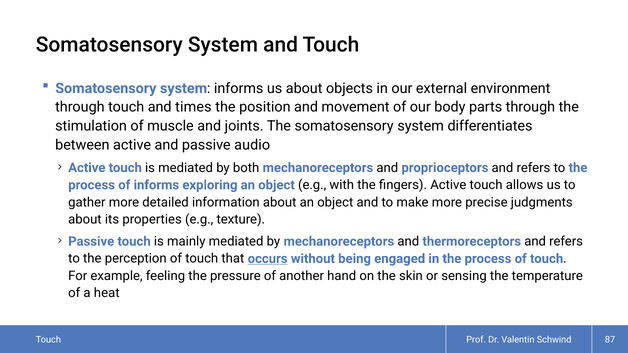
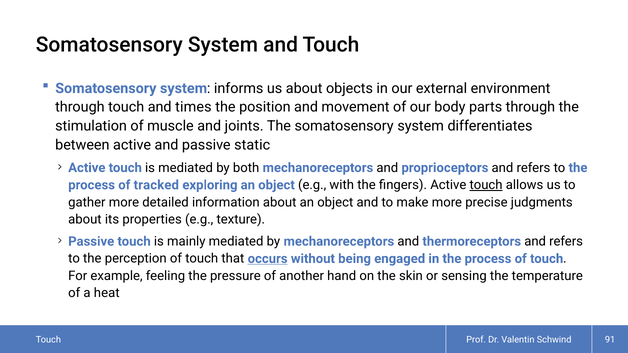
audio: audio -> static
of informs: informs -> tracked
touch at (486, 185) underline: none -> present
87: 87 -> 91
